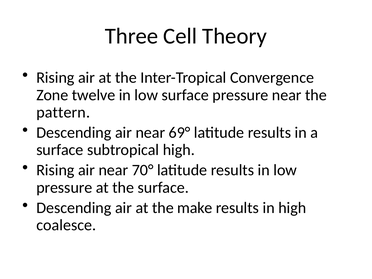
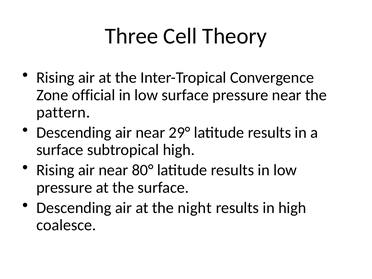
twelve: twelve -> official
69°: 69° -> 29°
70°: 70° -> 80°
make: make -> night
